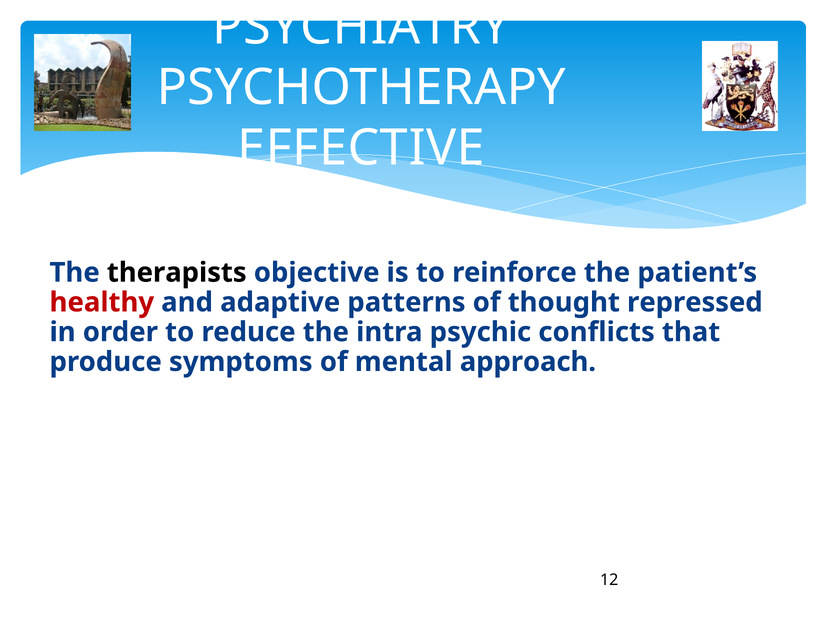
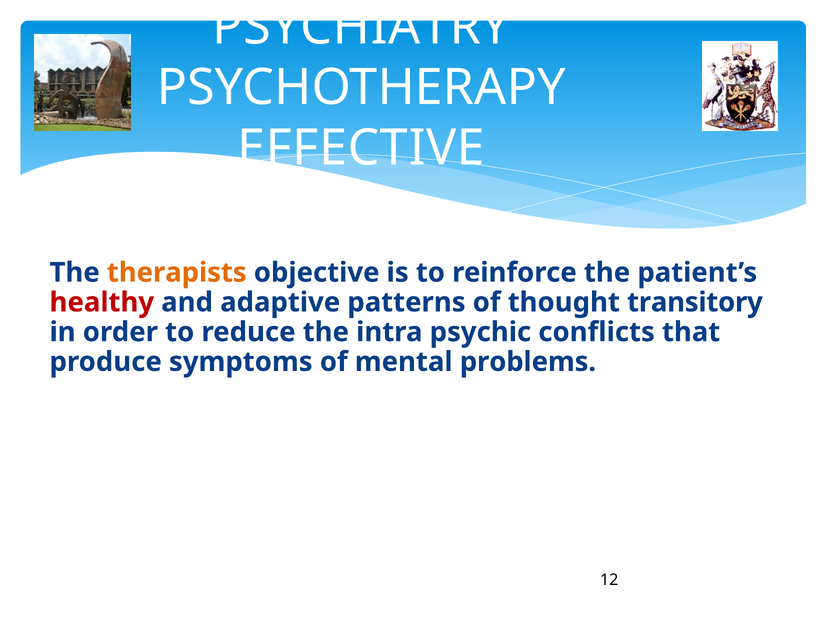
therapists colour: black -> orange
repressed: repressed -> transitory
approach: approach -> problems
